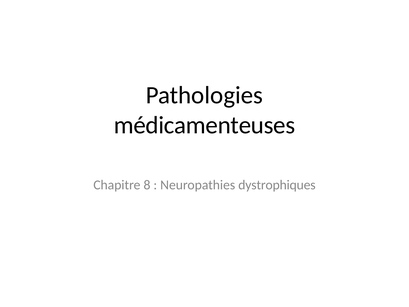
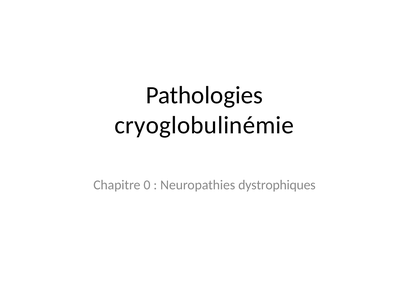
médicamenteuses: médicamenteuses -> cryoglobulinémie
8: 8 -> 0
